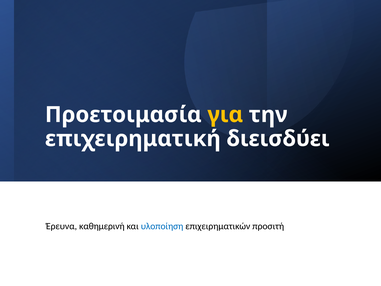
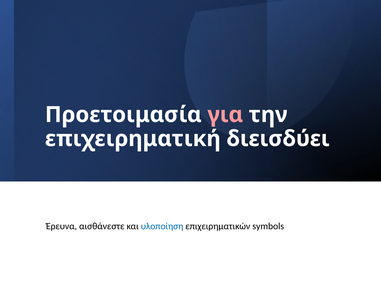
για colour: yellow -> pink
καθημερινή: καθημερινή -> αισθάνεστε
προσιτή: προσιτή -> symbols
